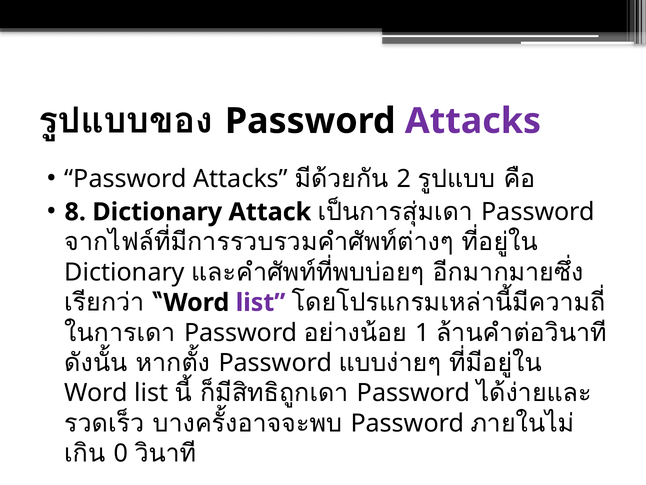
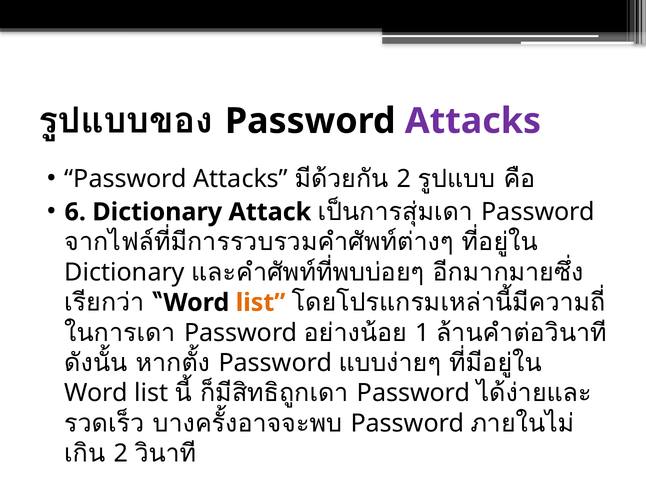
8: 8 -> 6
list at (261, 302) colour: purple -> orange
0 at (121, 453): 0 -> 2
